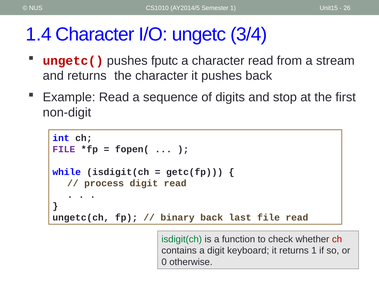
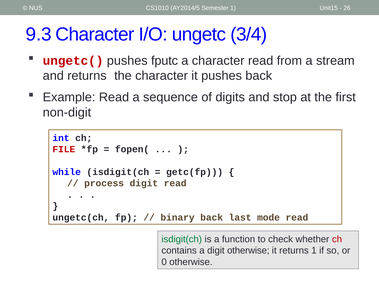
1.4: 1.4 -> 9.3
FILE at (64, 149) colour: purple -> red
last file: file -> mode
digit keyboard: keyboard -> otherwise
